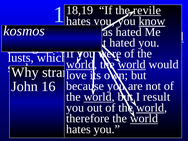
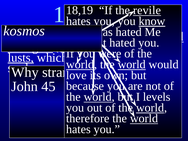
lusts underline: none -> present
16: 16 -> 45
result: result -> levels
